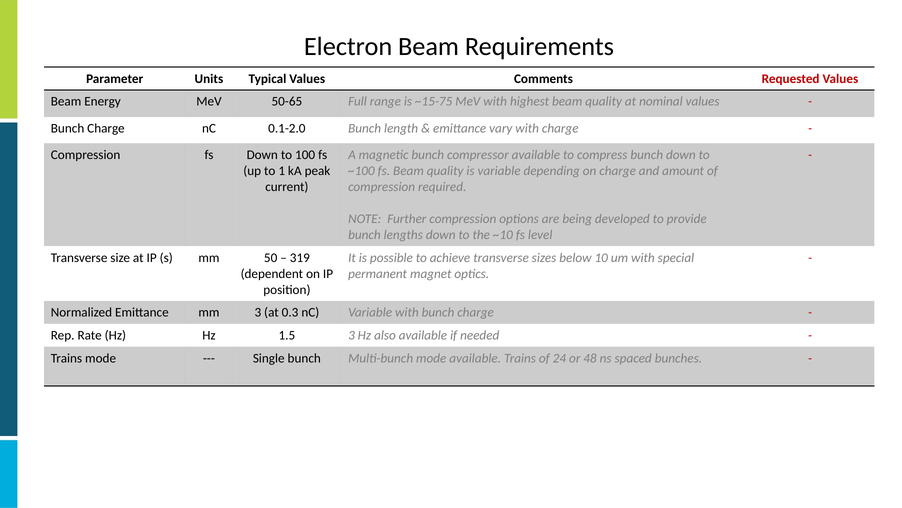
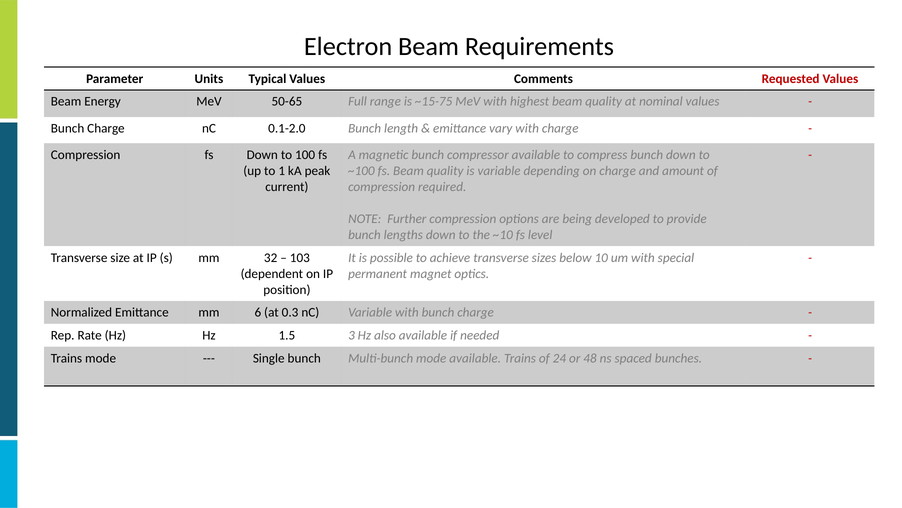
50: 50 -> 32
319: 319 -> 103
mm 3: 3 -> 6
